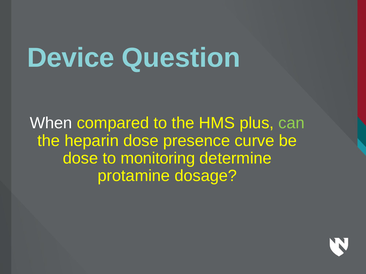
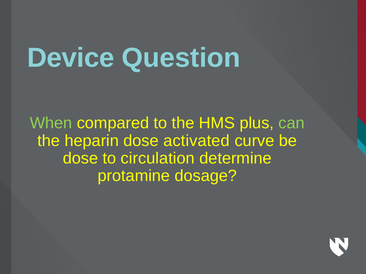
When colour: white -> light green
presence: presence -> activated
monitoring: monitoring -> circulation
